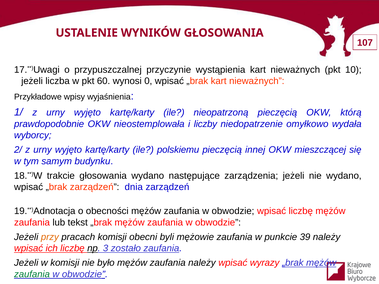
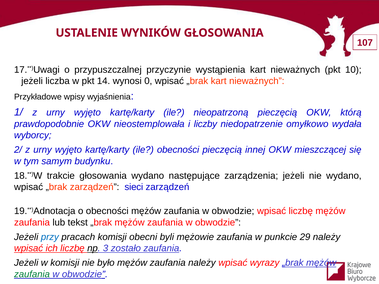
60: 60 -> 14
ile polskiemu: polskiemu -> obecności
dnia: dnia -> sieci
przy colour: orange -> blue
39: 39 -> 29
